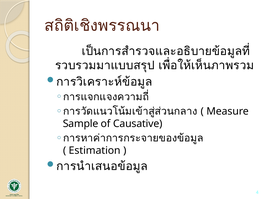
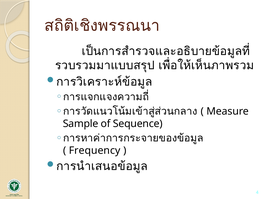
Causative: Causative -> Sequence
Estimation: Estimation -> Frequency
